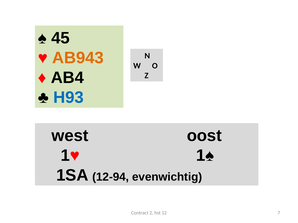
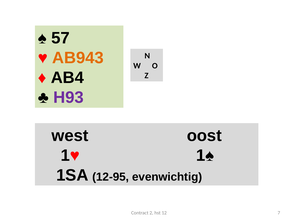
45: 45 -> 57
H93 colour: blue -> purple
12-94: 12-94 -> 12-95
